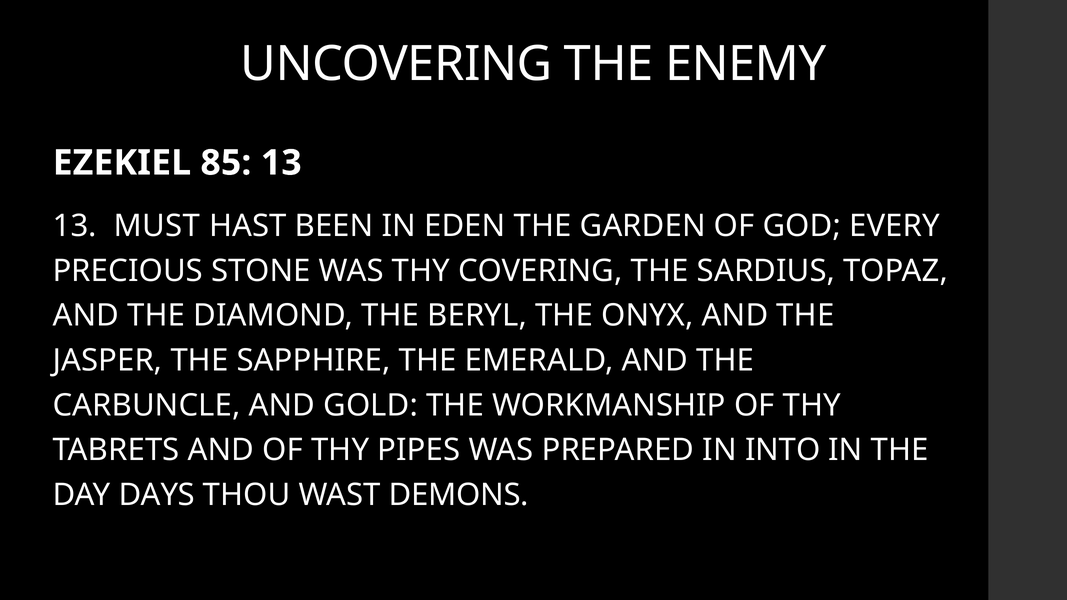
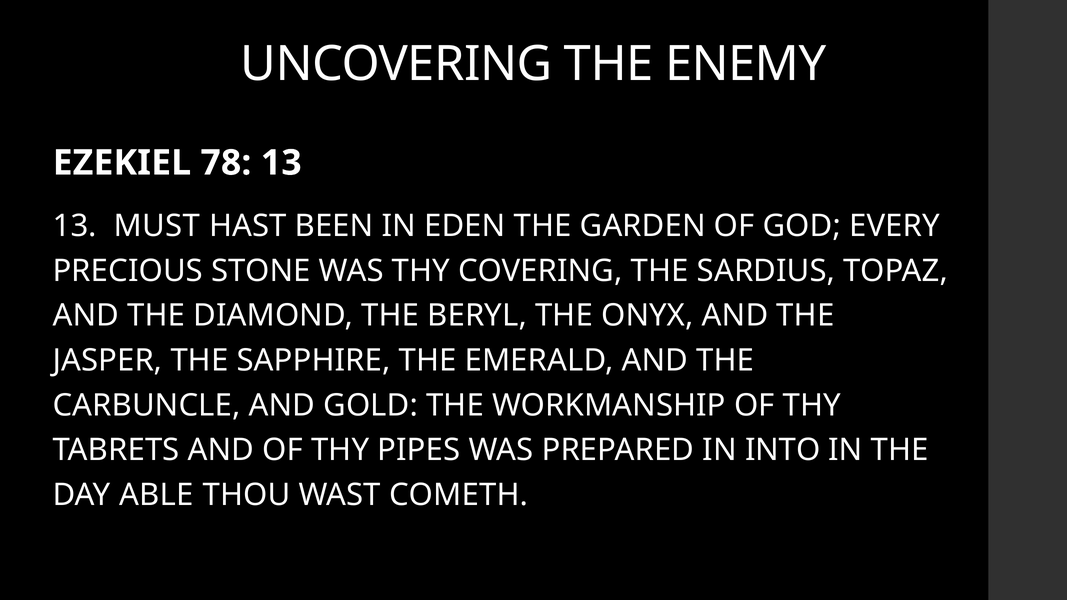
85: 85 -> 78
DAYS: DAYS -> ABLE
DEMONS: DEMONS -> COMETH
